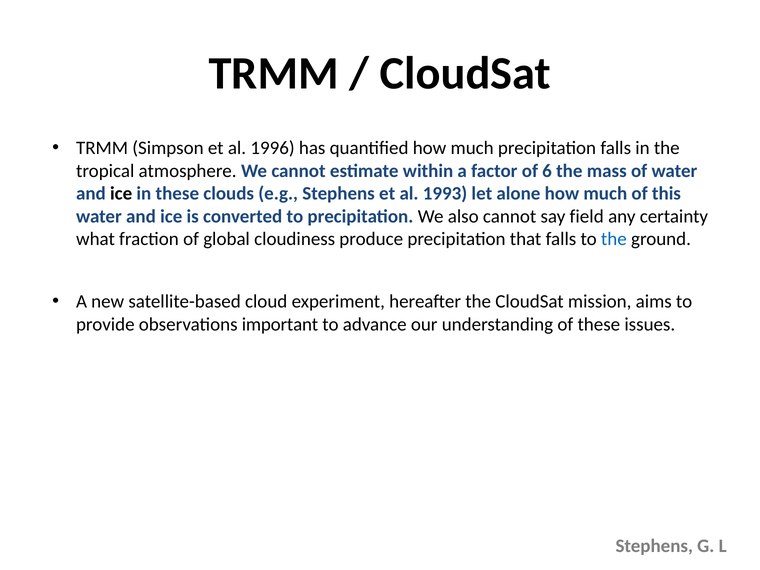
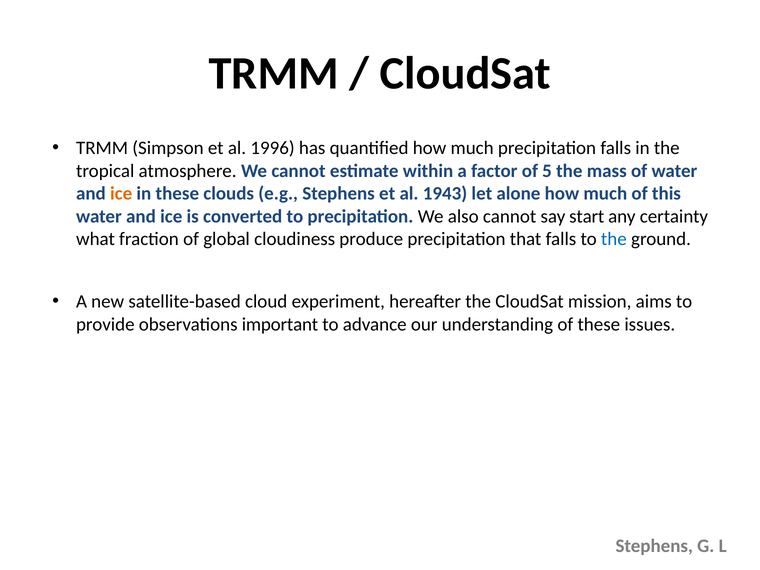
6: 6 -> 5
ice at (121, 194) colour: black -> orange
1993: 1993 -> 1943
field: field -> start
